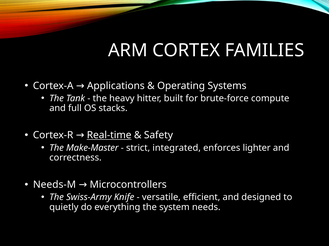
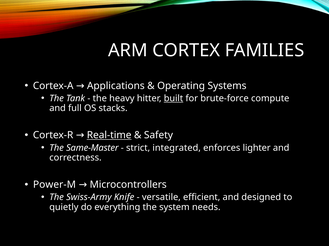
built underline: none -> present
Make-Master: Make-Master -> Same-Master
Needs-M: Needs-M -> Power-M
